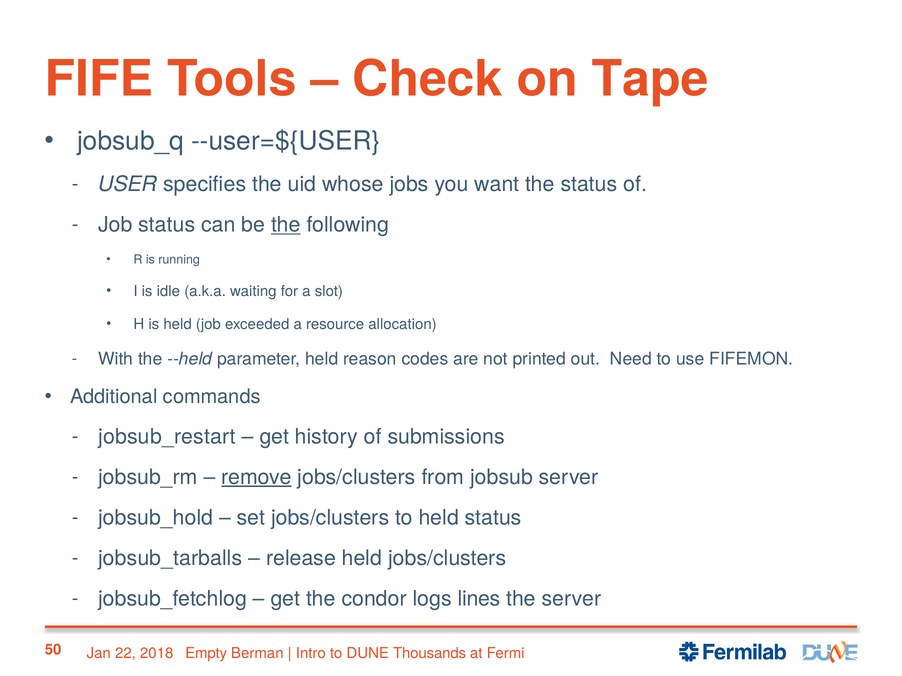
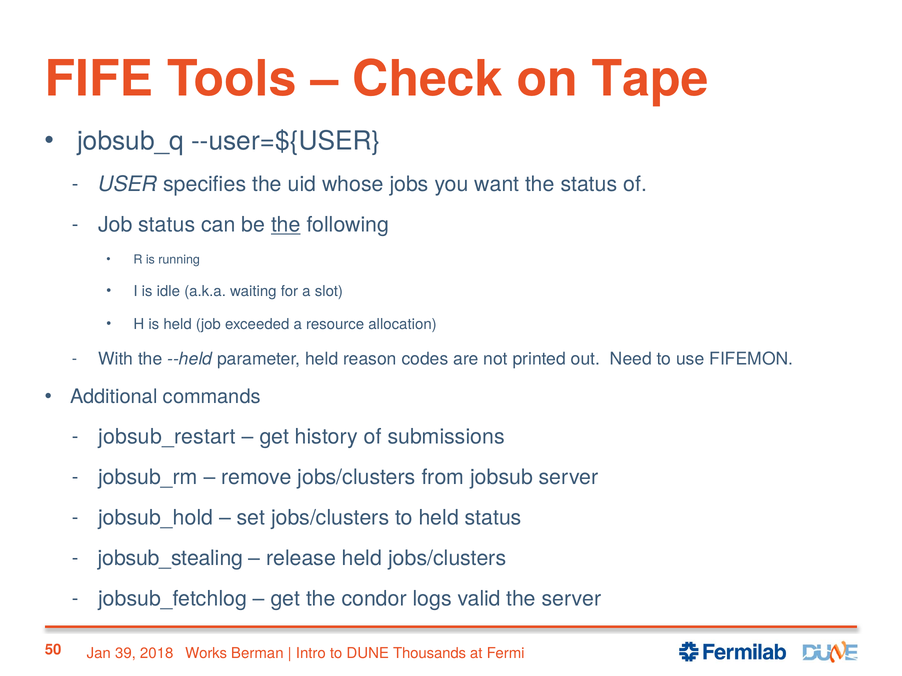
remove underline: present -> none
jobsub_tarballs: jobsub_tarballs -> jobsub_stealing
lines: lines -> valid
22: 22 -> 39
Empty: Empty -> Works
